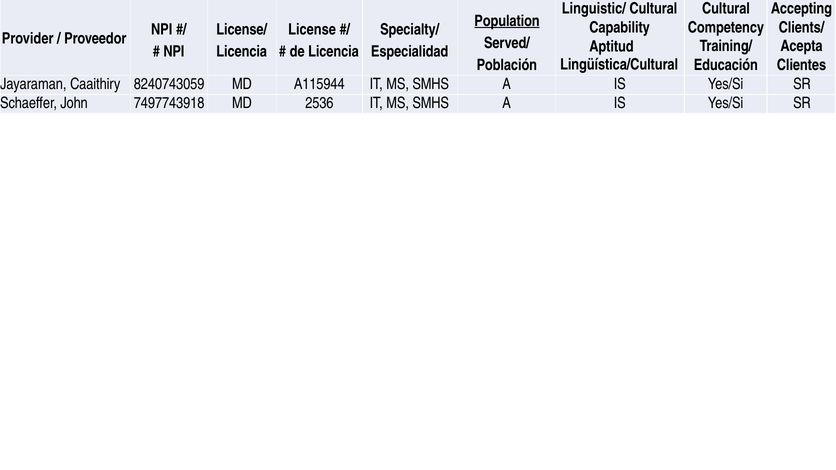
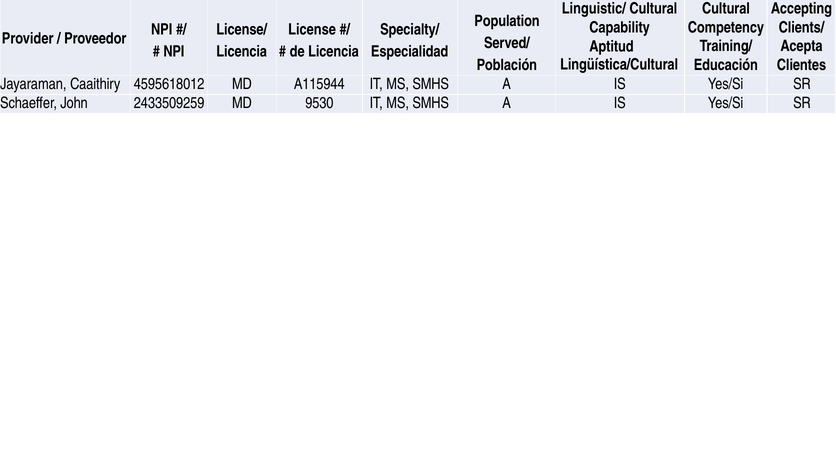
Population underline: present -> none
8240743059: 8240743059 -> 4595618012
7497743918: 7497743918 -> 2433509259
2536: 2536 -> 9530
